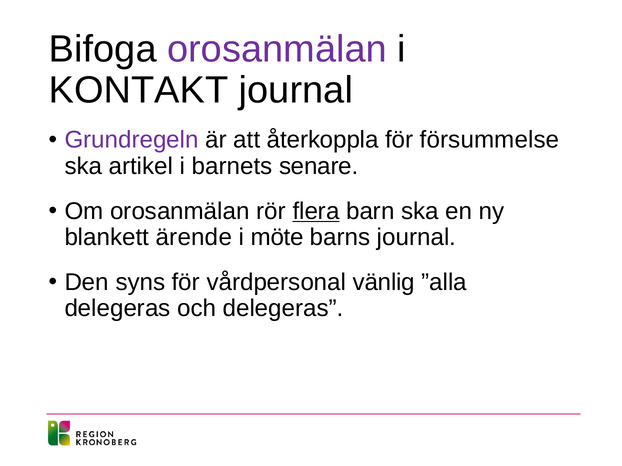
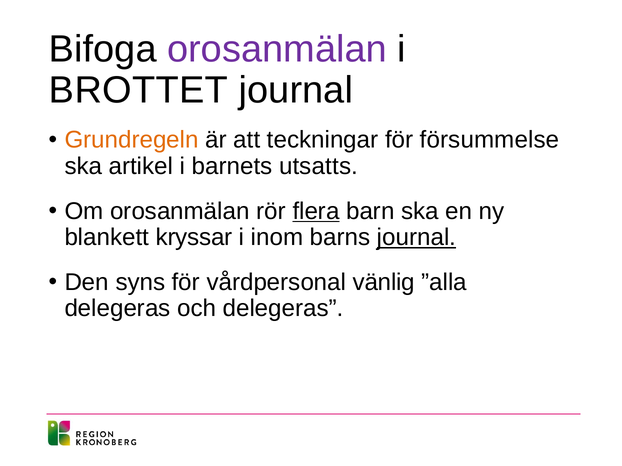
KONTAKT: KONTAKT -> BROTTET
Grundregeln colour: purple -> orange
återkoppla: återkoppla -> teckningar
senare: senare -> utsatts
ärende: ärende -> kryssar
möte: möte -> inom
journal at (417, 237) underline: none -> present
